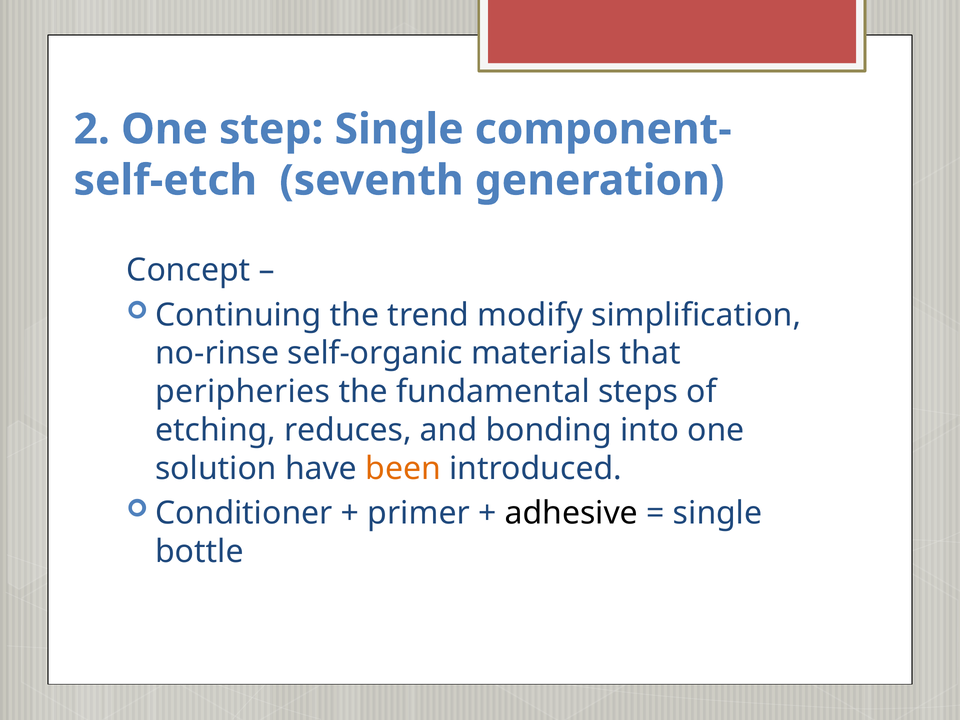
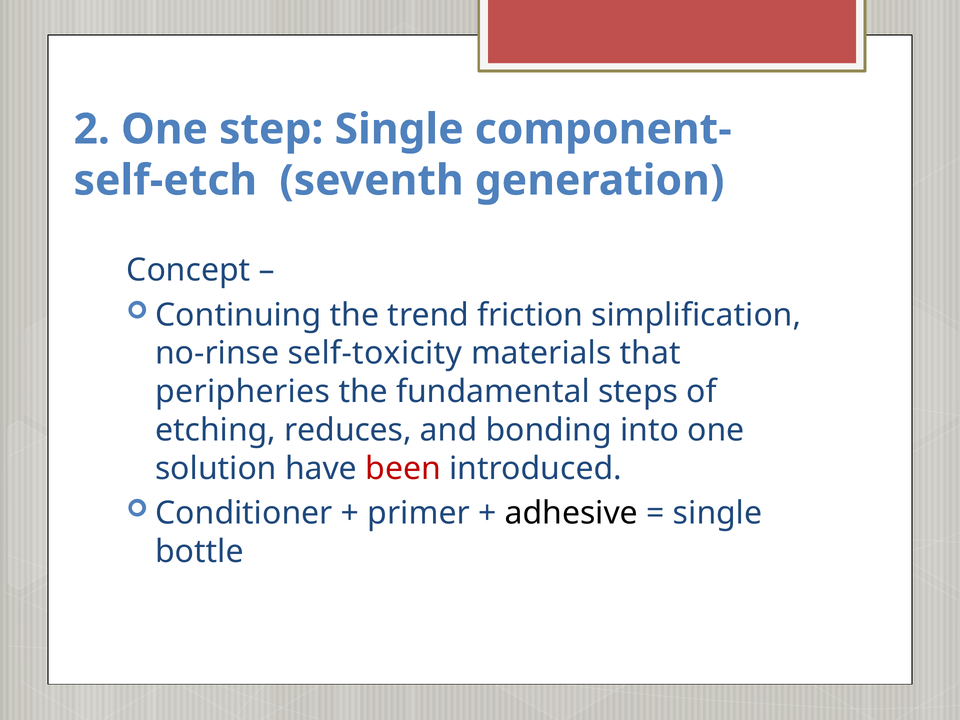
modify: modify -> friction
self-organic: self-organic -> self-toxicity
been colour: orange -> red
